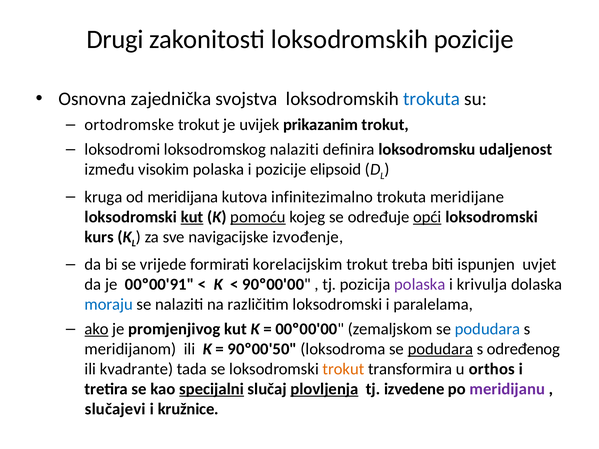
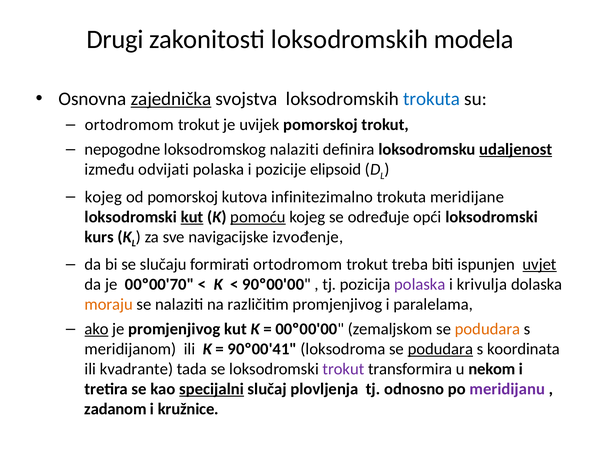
loksodromskih pozicije: pozicije -> modela
zajednička underline: none -> present
ortodromske at (129, 125): ortodromske -> ortodromom
uvijek prikazanim: prikazanim -> pomorskoj
loksodromi: loksodromi -> nepogodne
udaljenost underline: none -> present
visokim: visokim -> odvijati
kruga at (103, 197): kruga -> kojeg
od meridijana: meridijana -> pomorskoj
opći underline: present -> none
vrijede: vrijede -> slučaju
formirati korelacijskim: korelacijskim -> ortodromom
uvjet underline: none -> present
00º00'91: 00º00'91 -> 00º00'70
moraju colour: blue -> orange
različitim loksodromski: loksodromski -> promjenjivog
podudara at (487, 329) colour: blue -> orange
90º00'50: 90º00'50 -> 90º00'41
određenog: određenog -> koordinata
trokut at (343, 369) colour: orange -> purple
orthos: orthos -> nekom
plovljenja underline: present -> none
izvedene: izvedene -> odnosno
slučajevi: slučajevi -> zadanom
